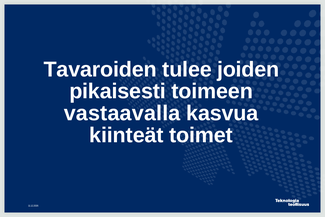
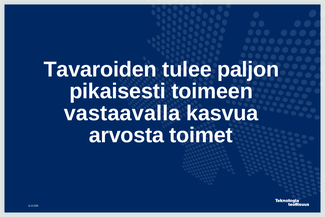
joiden: joiden -> paljon
kiinteät: kiinteät -> arvosta
